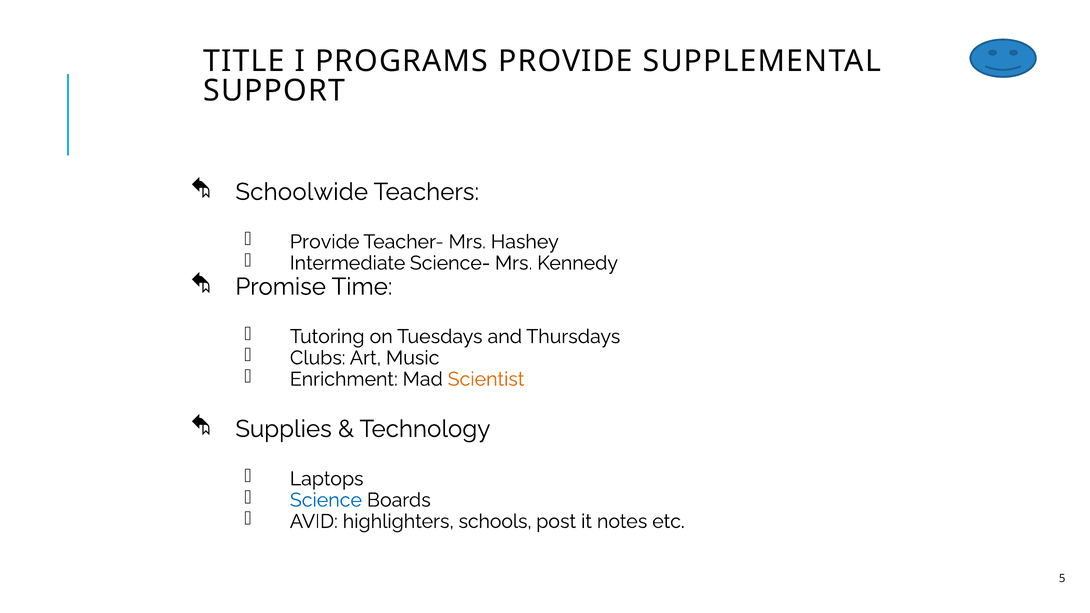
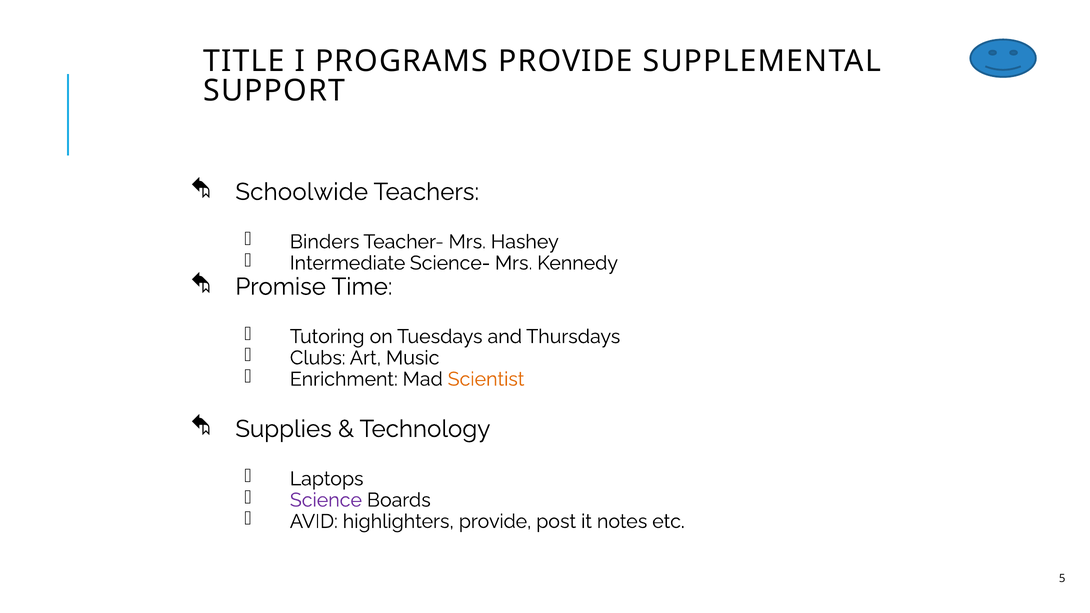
Provide at (325, 242): Provide -> Binders
Science colour: blue -> purple
highlighters schools: schools -> provide
